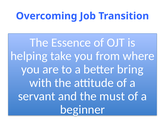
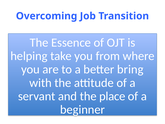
must: must -> place
